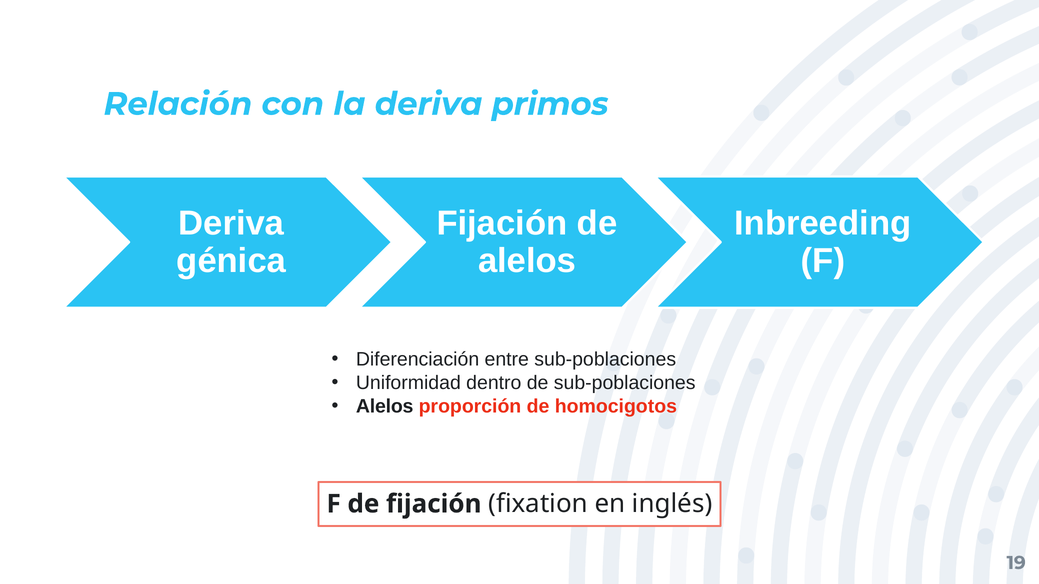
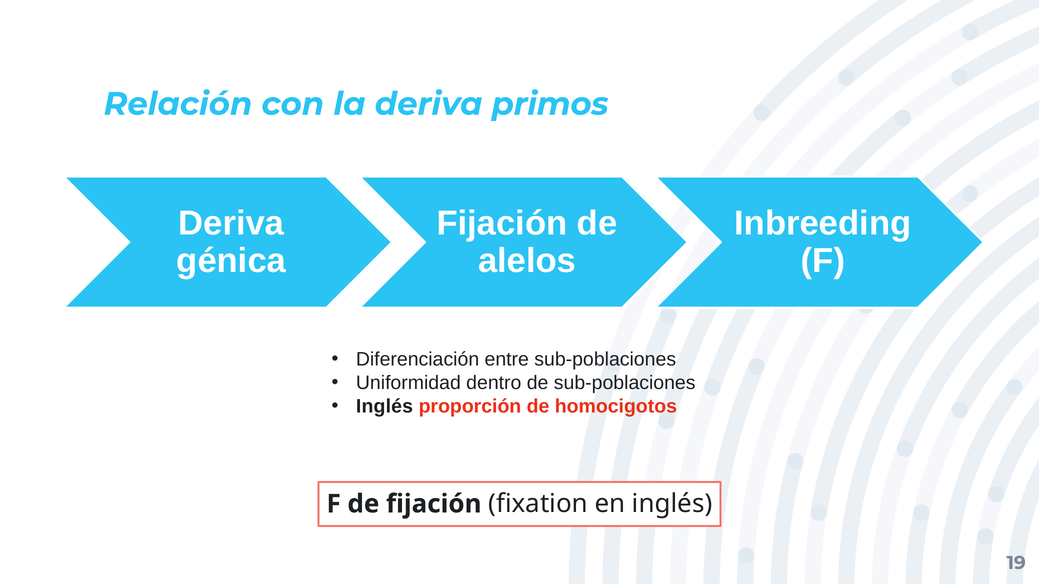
Alelos at (385, 407): Alelos -> Inglés
